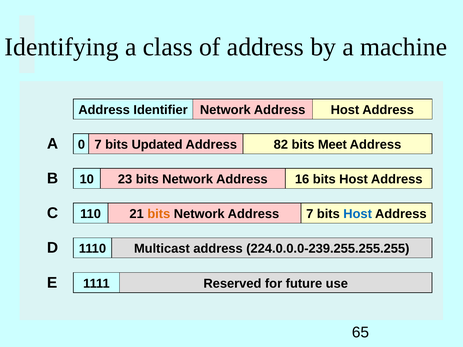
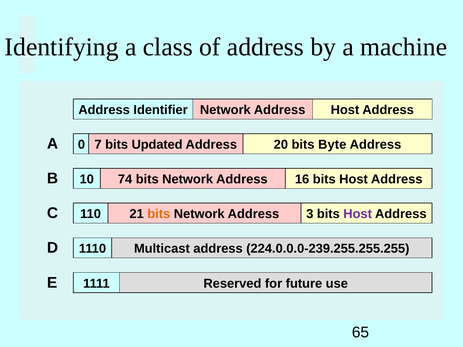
82: 82 -> 20
Meet: Meet -> Byte
23: 23 -> 74
Address 7: 7 -> 3
Host at (358, 214) colour: blue -> purple
